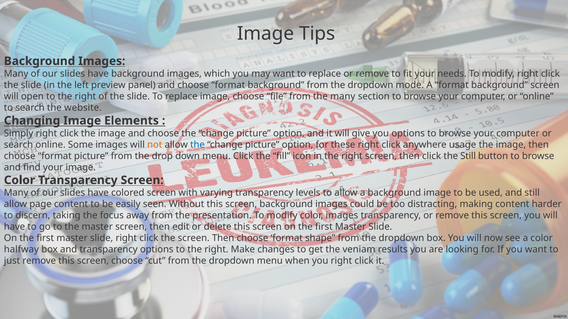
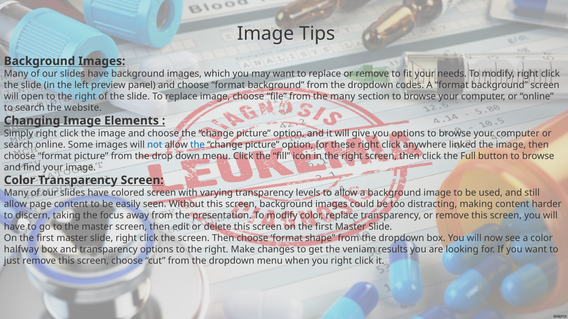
mode: mode -> codes
not colour: orange -> blue
usage: usage -> linked
the Still: Still -> Full
color images: images -> replace
